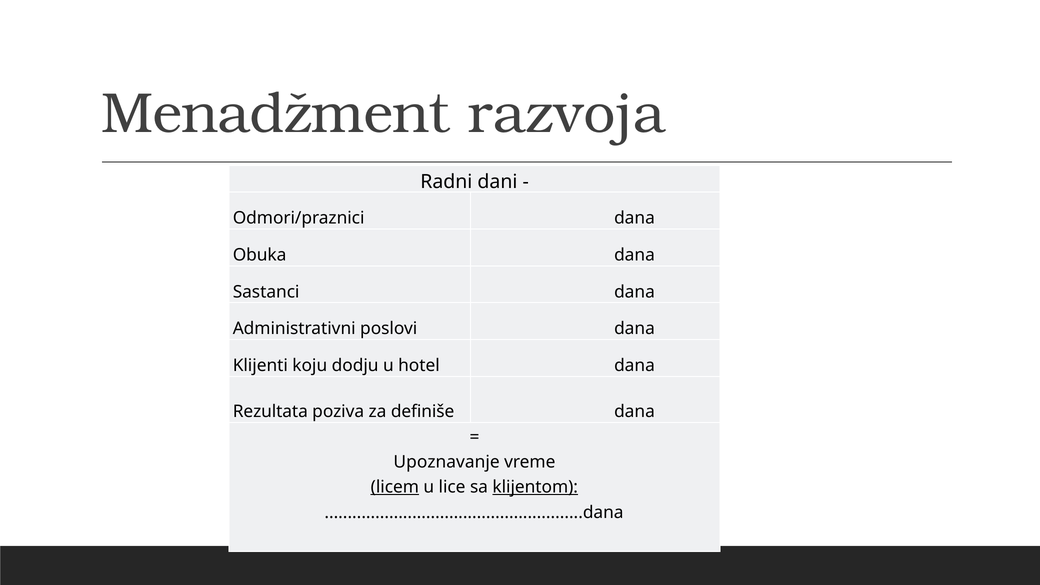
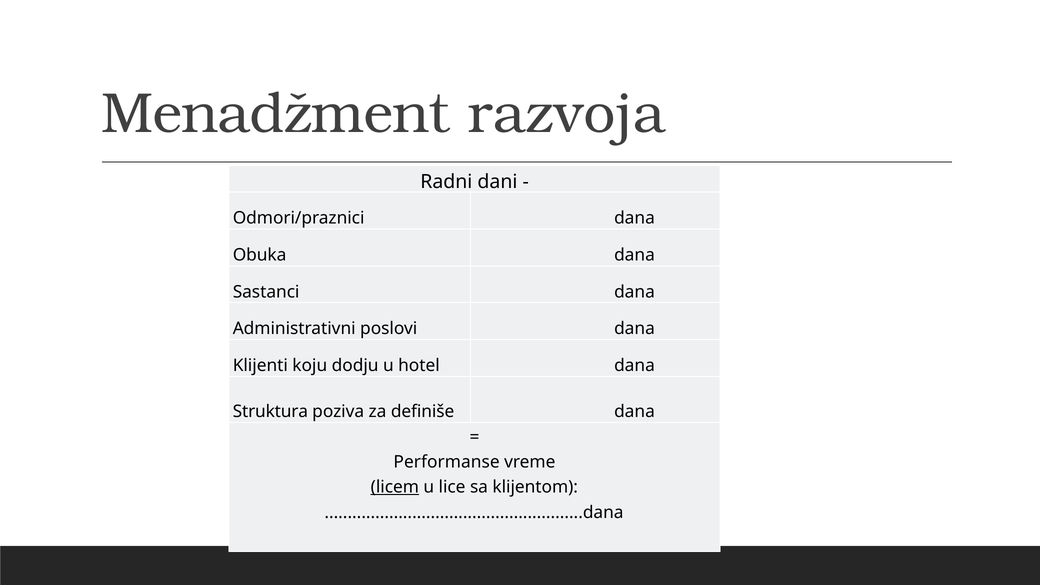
Rezultata: Rezultata -> Struktura
Upoznavanje: Upoznavanje -> Performanse
klijentom underline: present -> none
